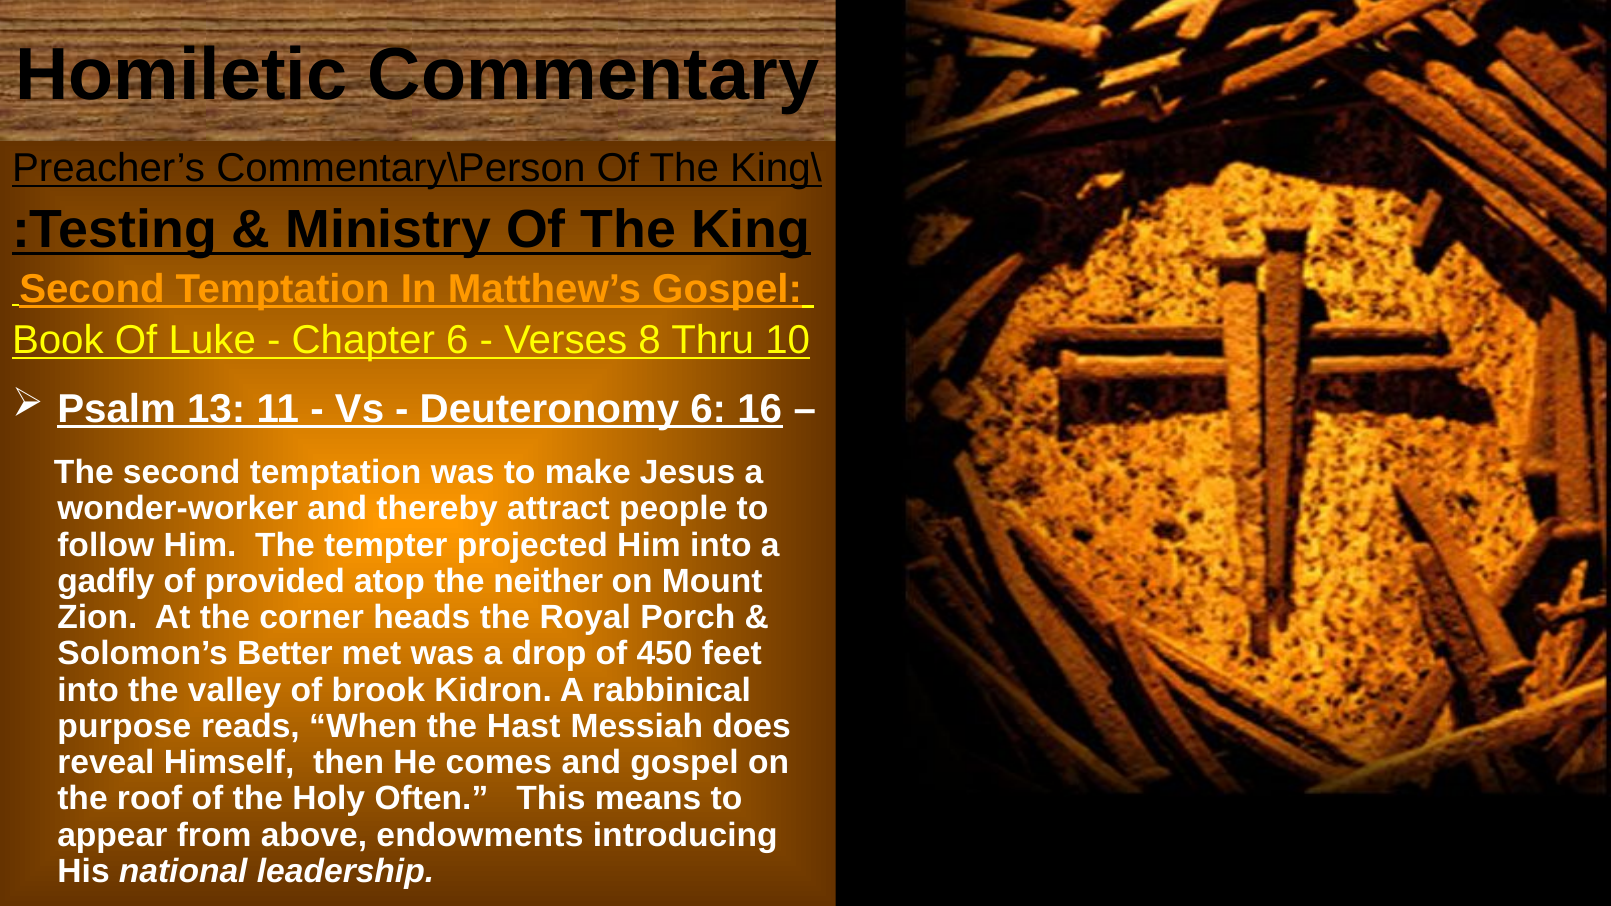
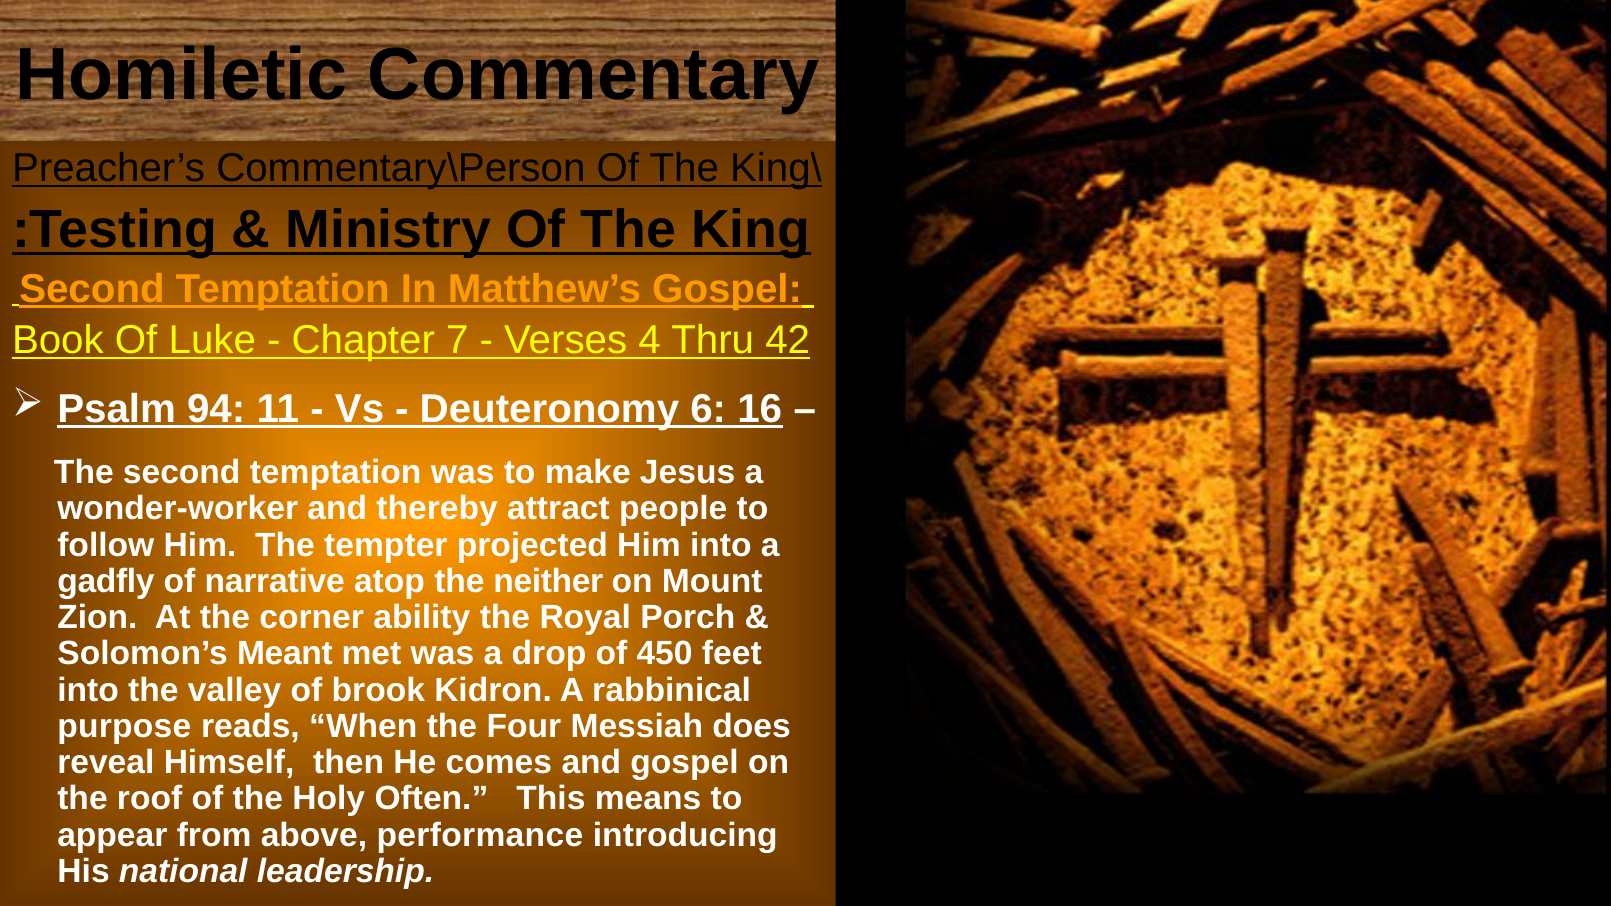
Chapter 6: 6 -> 7
8: 8 -> 4
10: 10 -> 42
13: 13 -> 94
provided: provided -> narrative
heads: heads -> ability
Better: Better -> Meant
Hast: Hast -> Four
endowments: endowments -> performance
